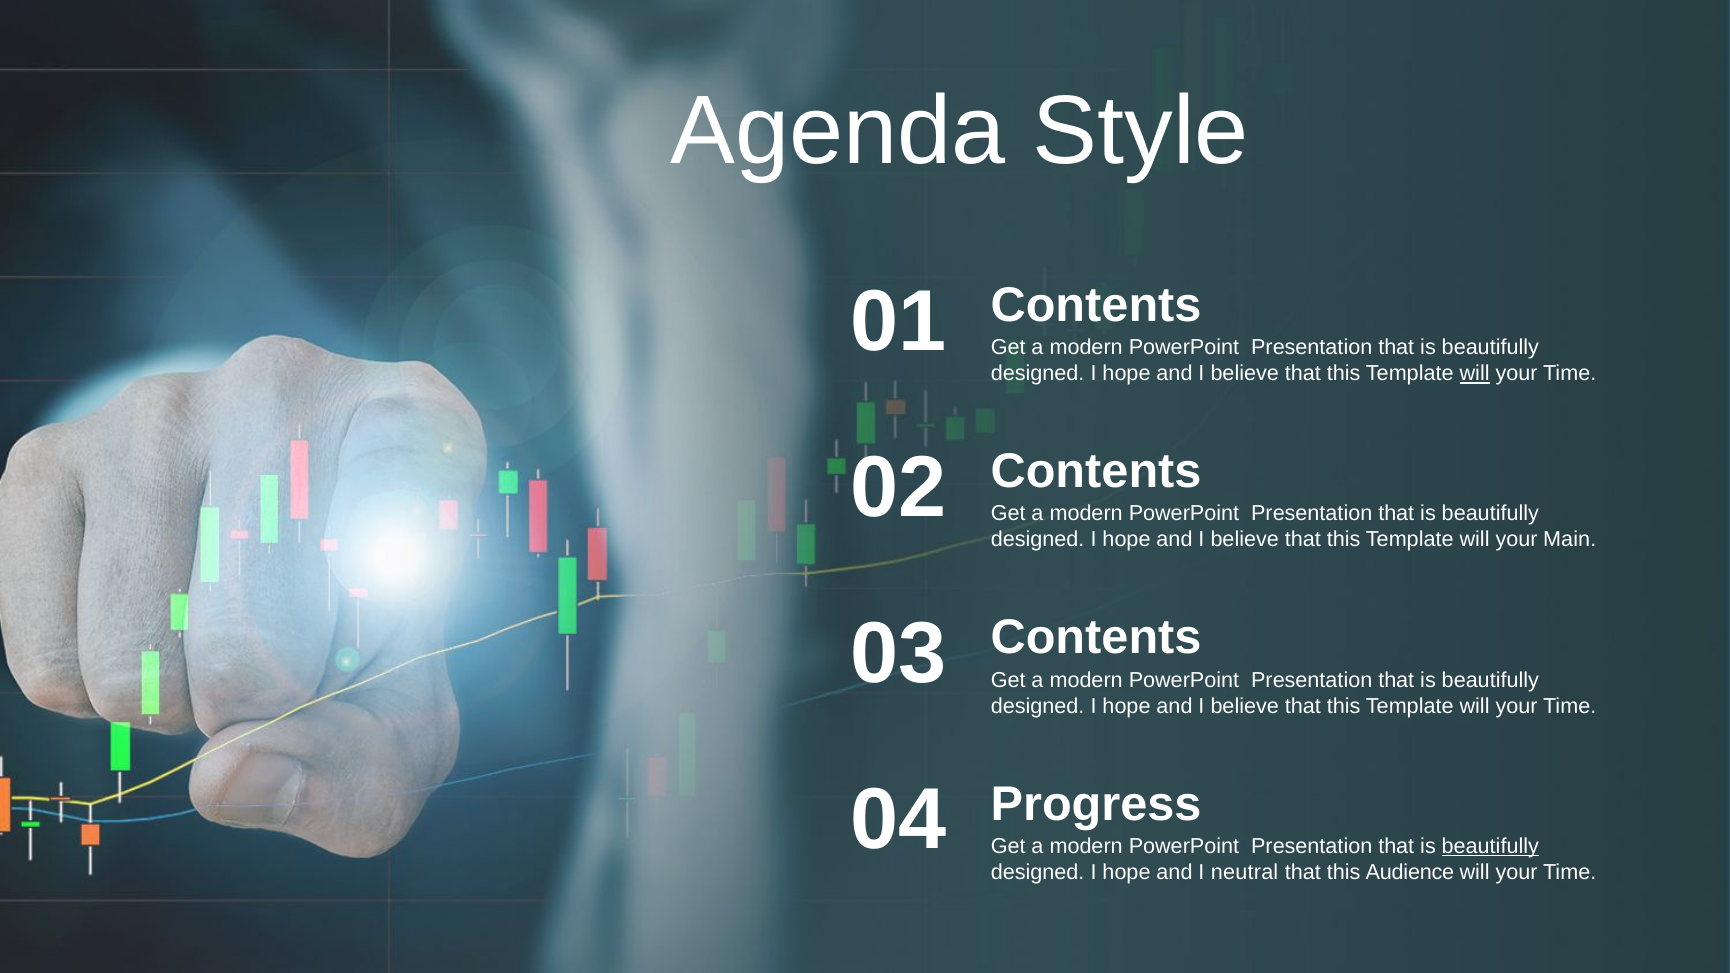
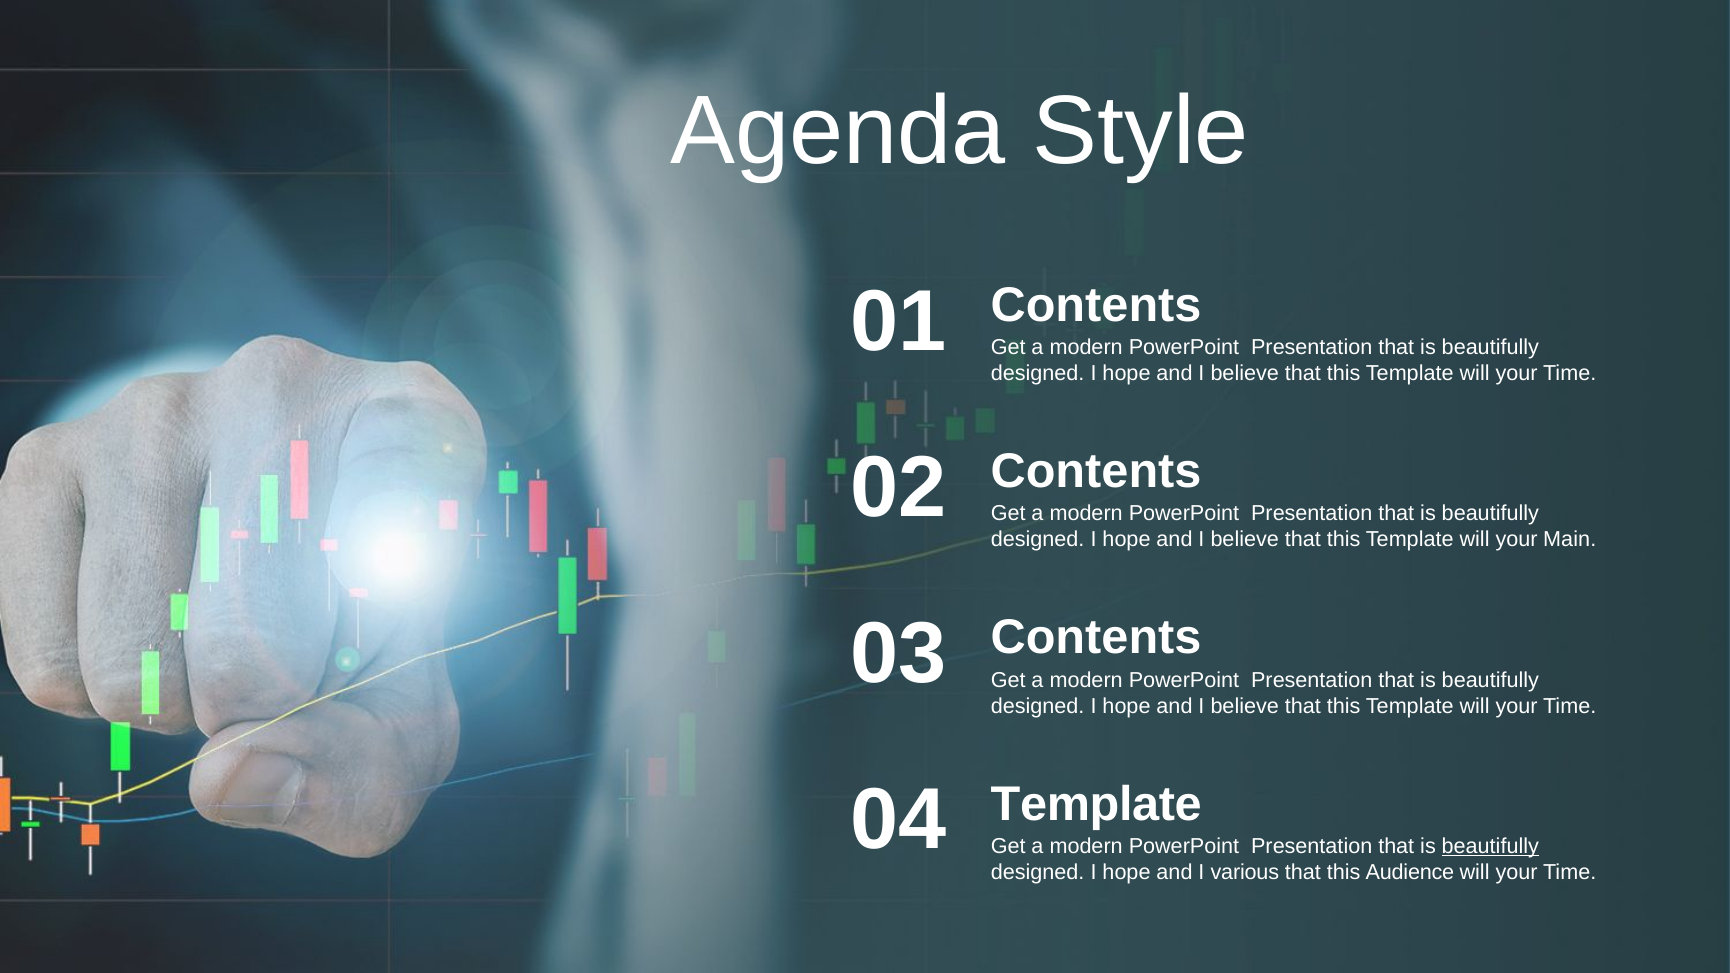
will at (1475, 374) underline: present -> none
Progress at (1096, 804): Progress -> Template
neutral: neutral -> various
